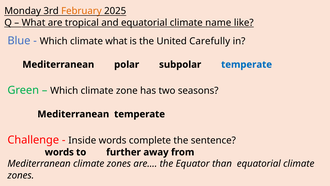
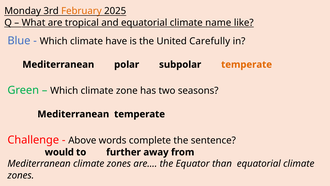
climate what: what -> have
temperate at (247, 64) colour: blue -> orange
Inside: Inside -> Above
words at (59, 152): words -> would
